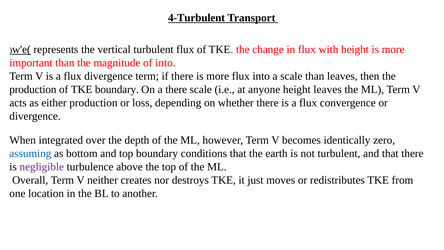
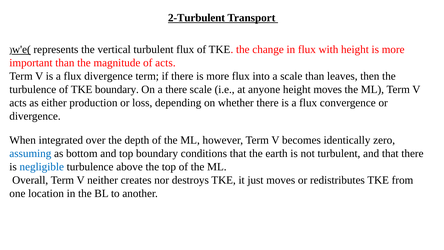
4-Turbulent: 4-Turbulent -> 2-Turbulent
of into: into -> acts
production at (33, 89): production -> turbulence
height leaves: leaves -> moves
negligible colour: purple -> blue
